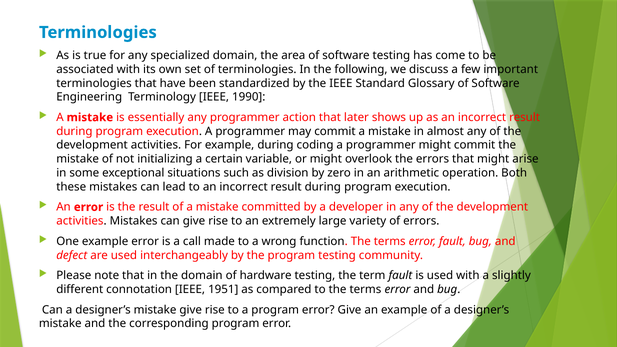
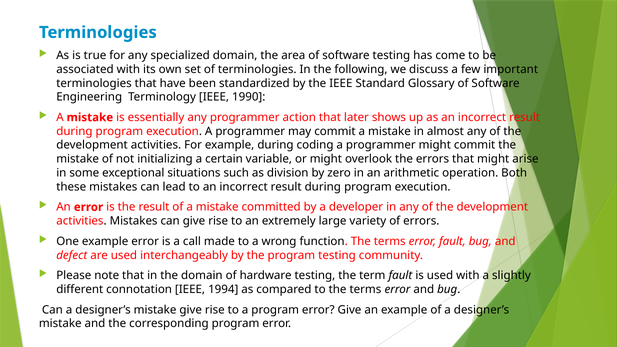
1951: 1951 -> 1994
